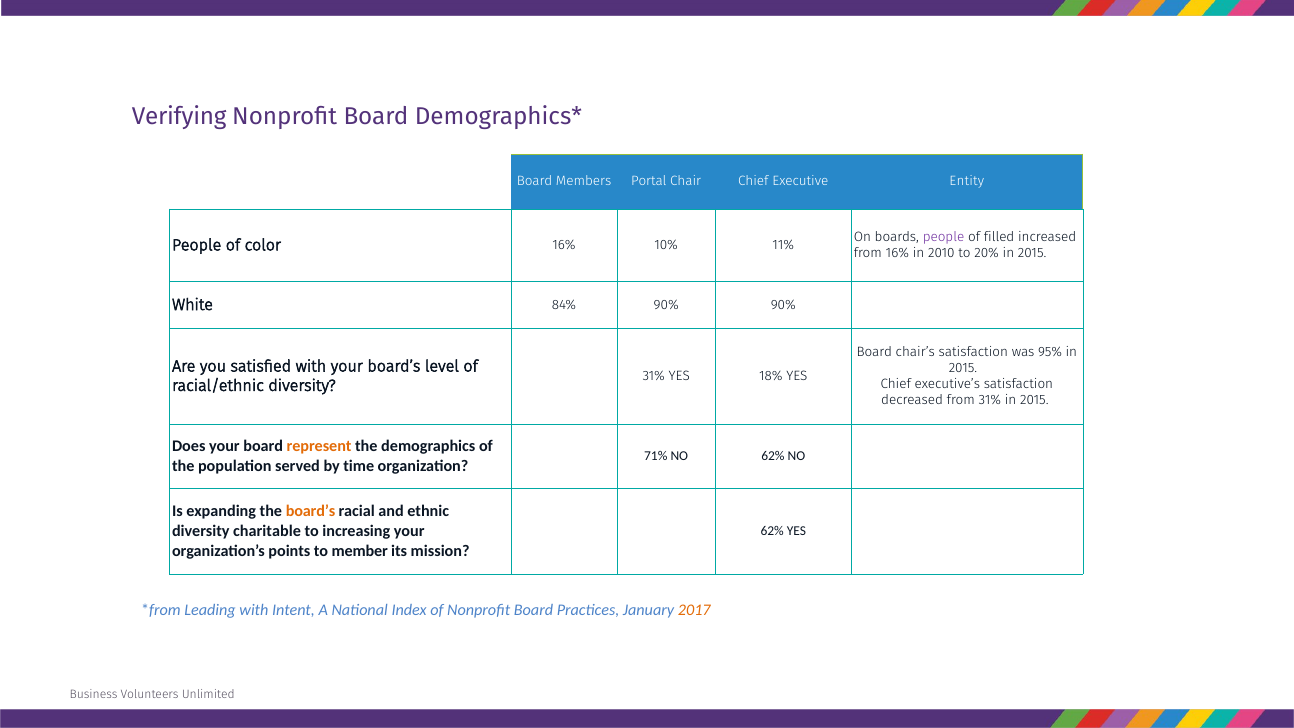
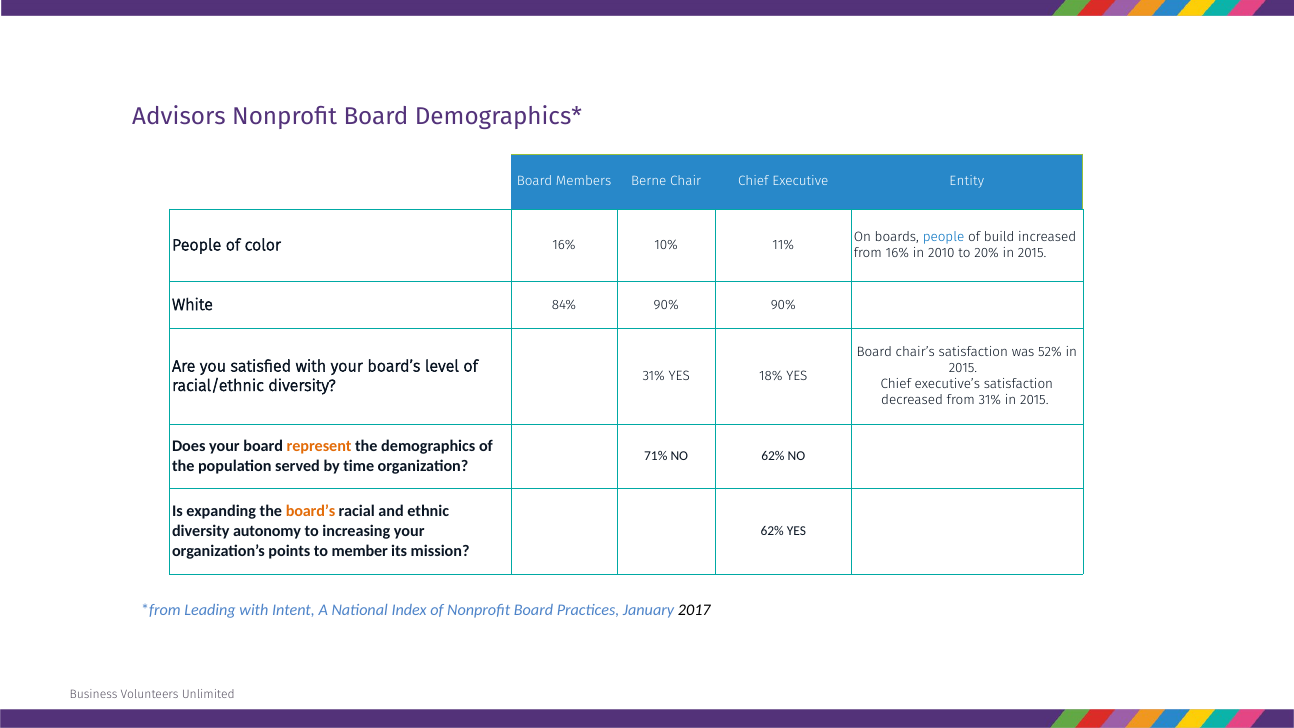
Verifying: Verifying -> Advisors
Portal: Portal -> Berne
people at (944, 237) colour: purple -> blue
filled: filled -> build
95%: 95% -> 52%
charitable: charitable -> autonomy
2017 colour: orange -> black
